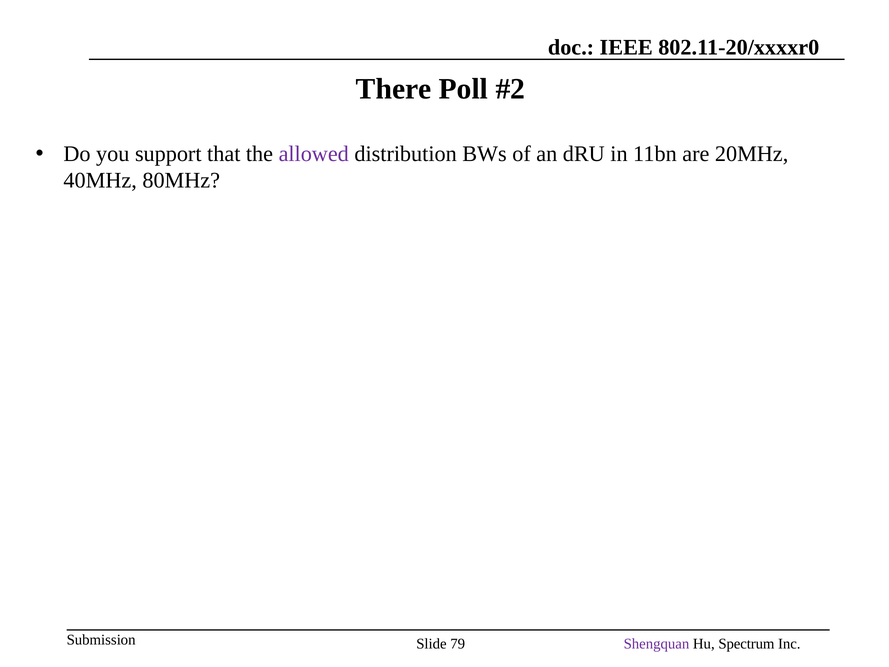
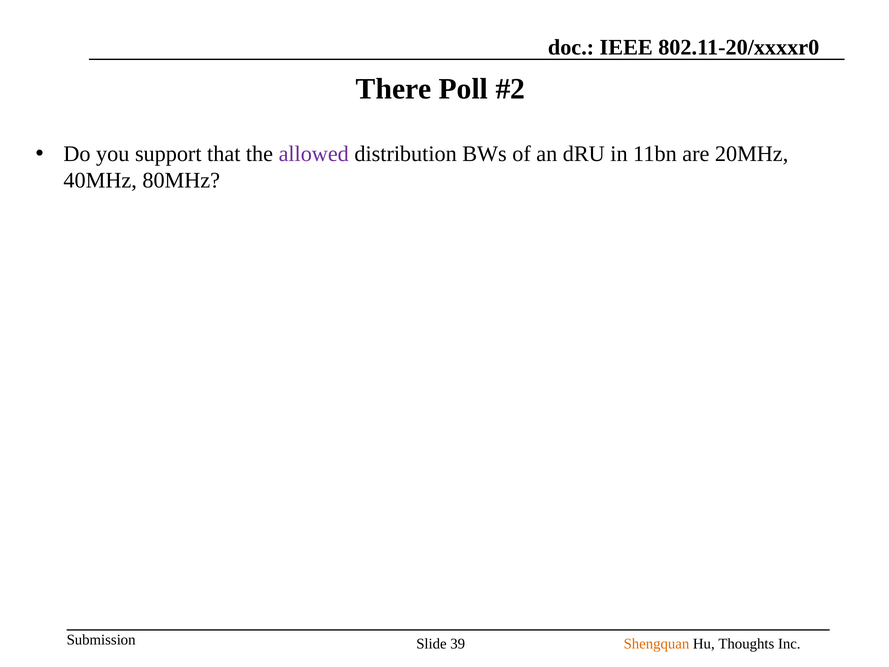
79: 79 -> 39
Shengquan colour: purple -> orange
Spectrum: Spectrum -> Thoughts
